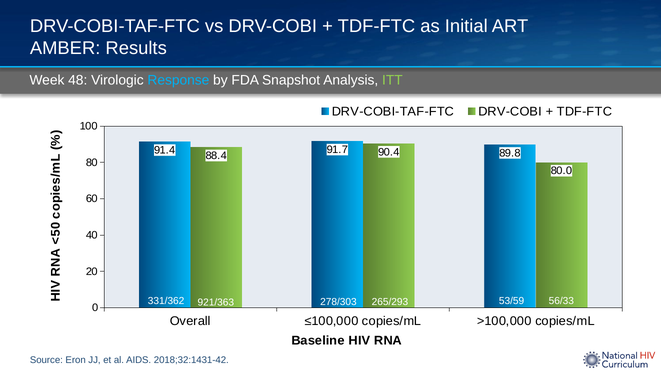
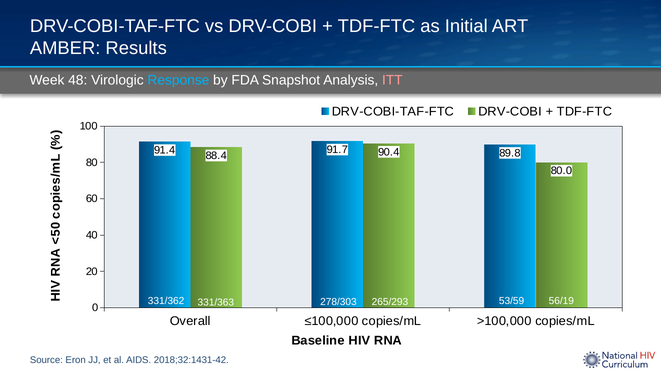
ITT colour: light green -> pink
921/363: 921/363 -> 331/363
56/33: 56/33 -> 56/19
